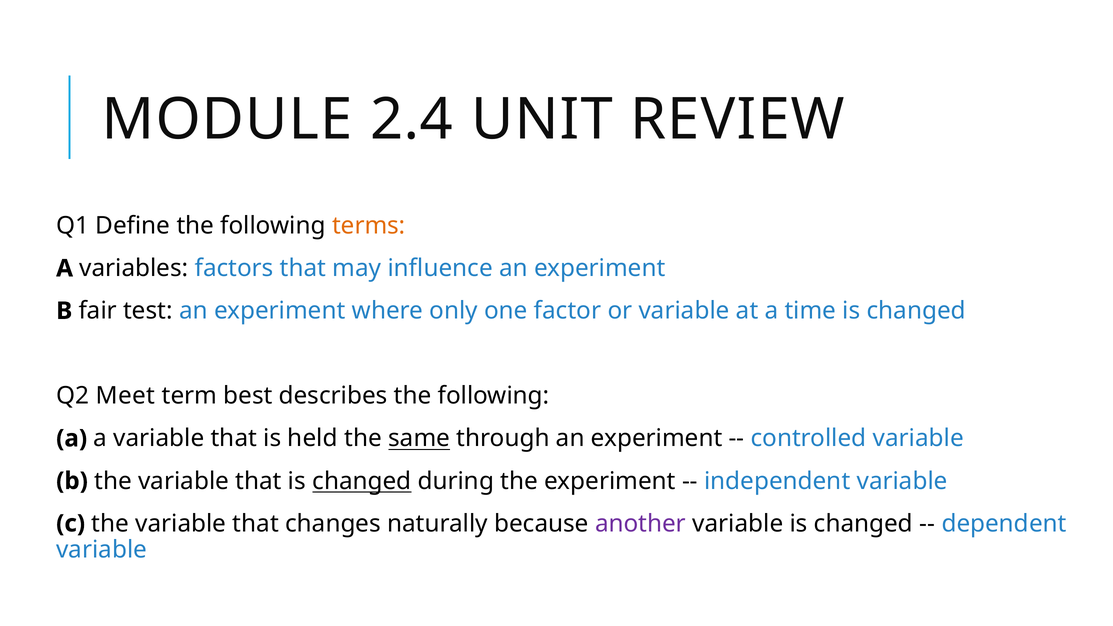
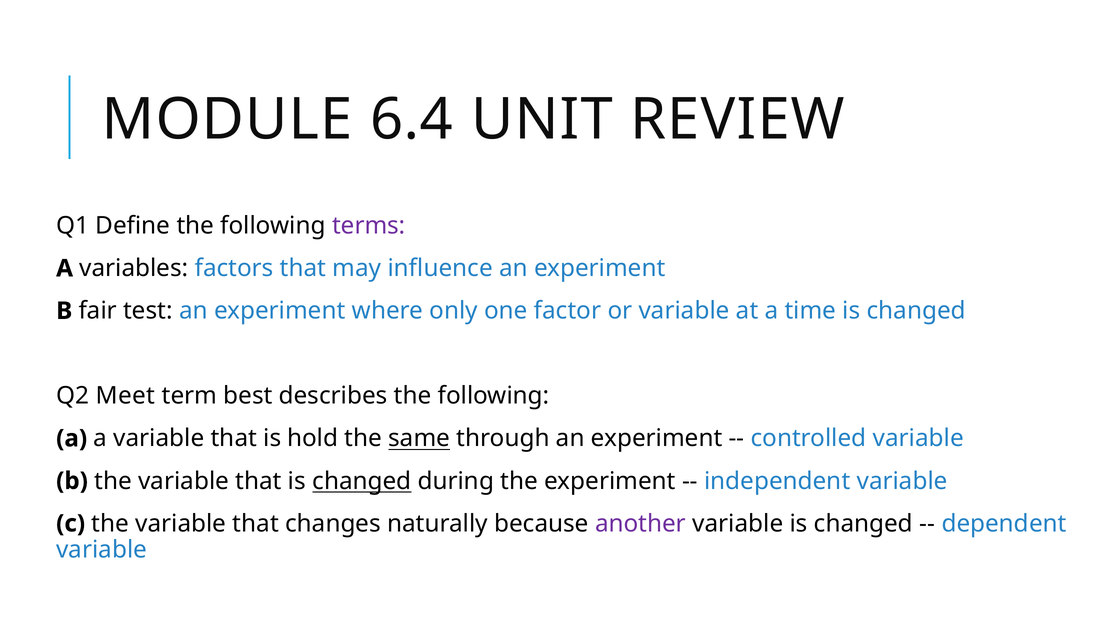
2.4: 2.4 -> 6.4
terms colour: orange -> purple
held: held -> hold
